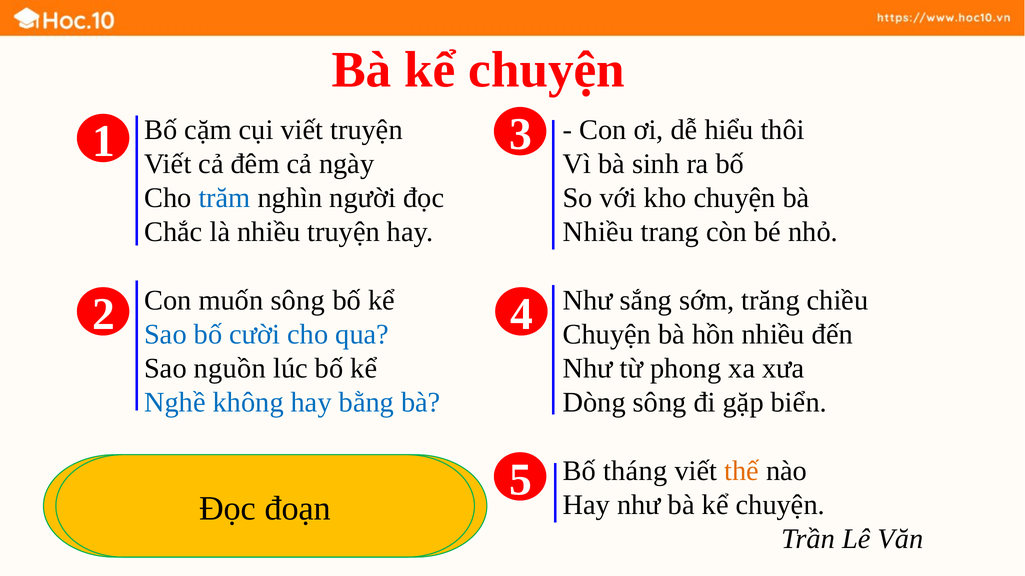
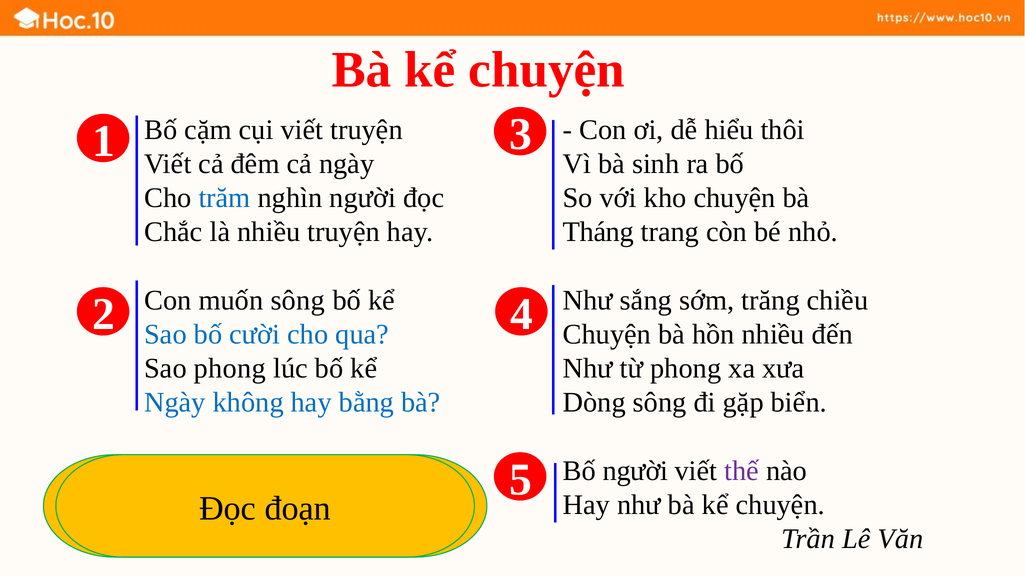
Nhiều at (598, 232): Nhiều -> Tháng
Sao nguồn: nguồn -> phong
Nghề at (175, 403): Nghề -> Ngày
Bố tháng: tháng -> người
thế colour: orange -> purple
